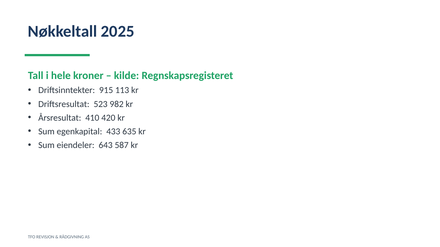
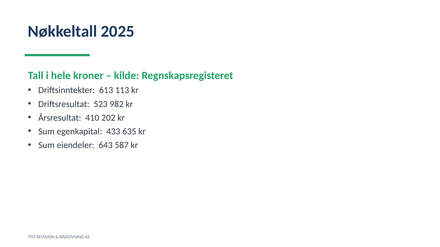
915: 915 -> 613
420: 420 -> 202
